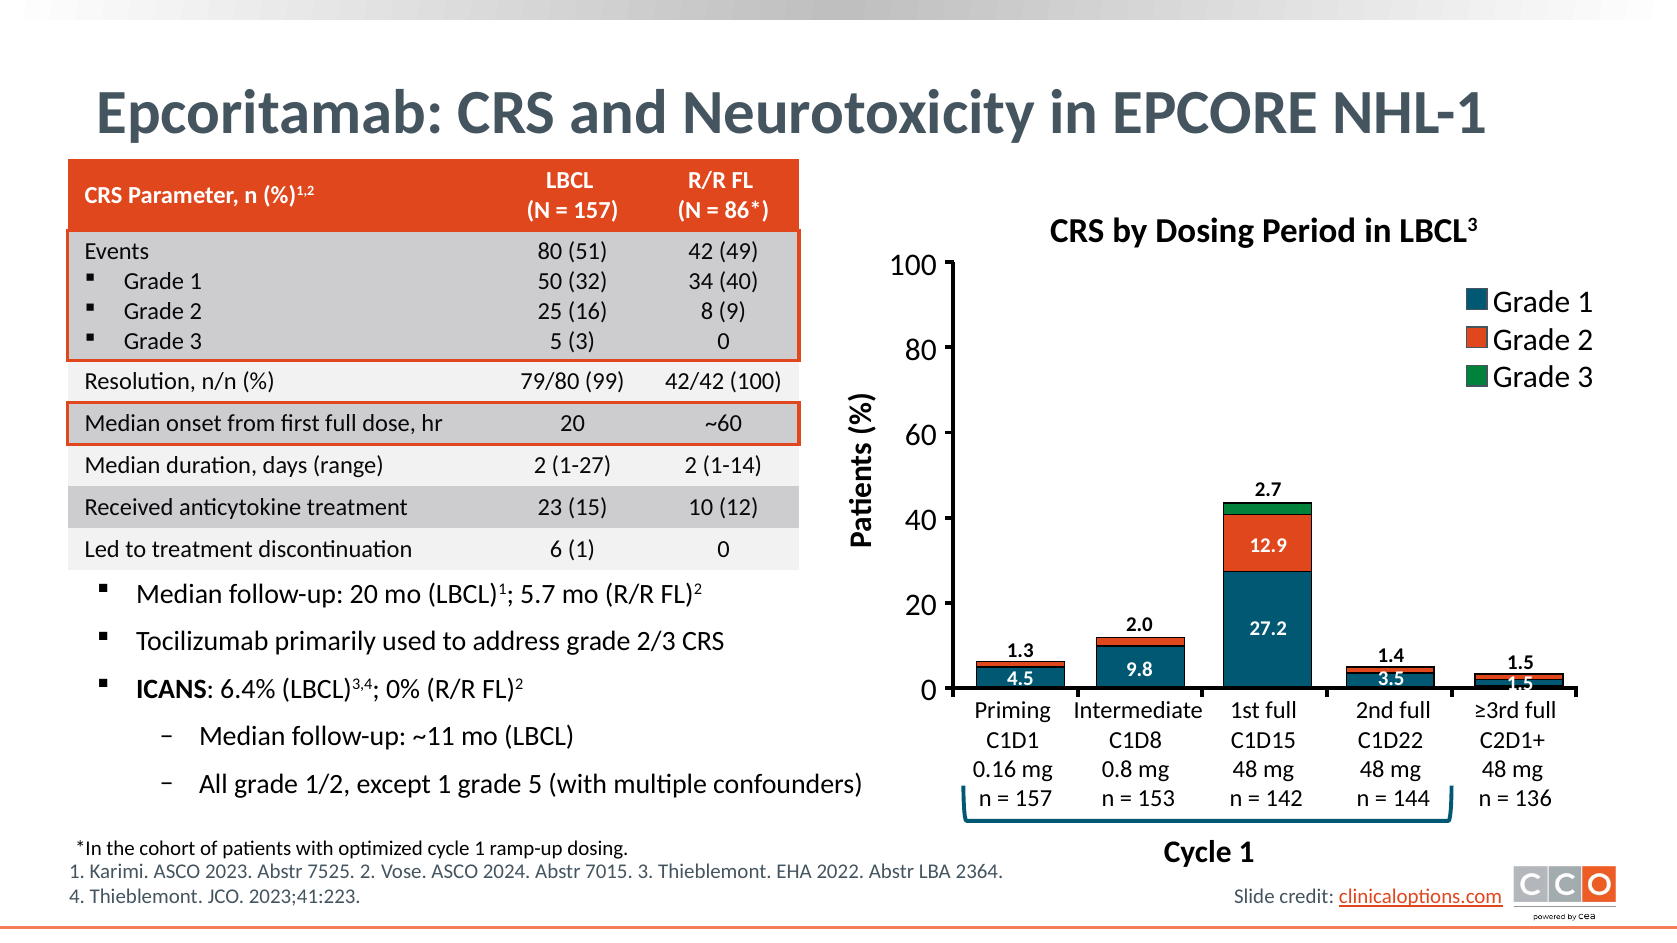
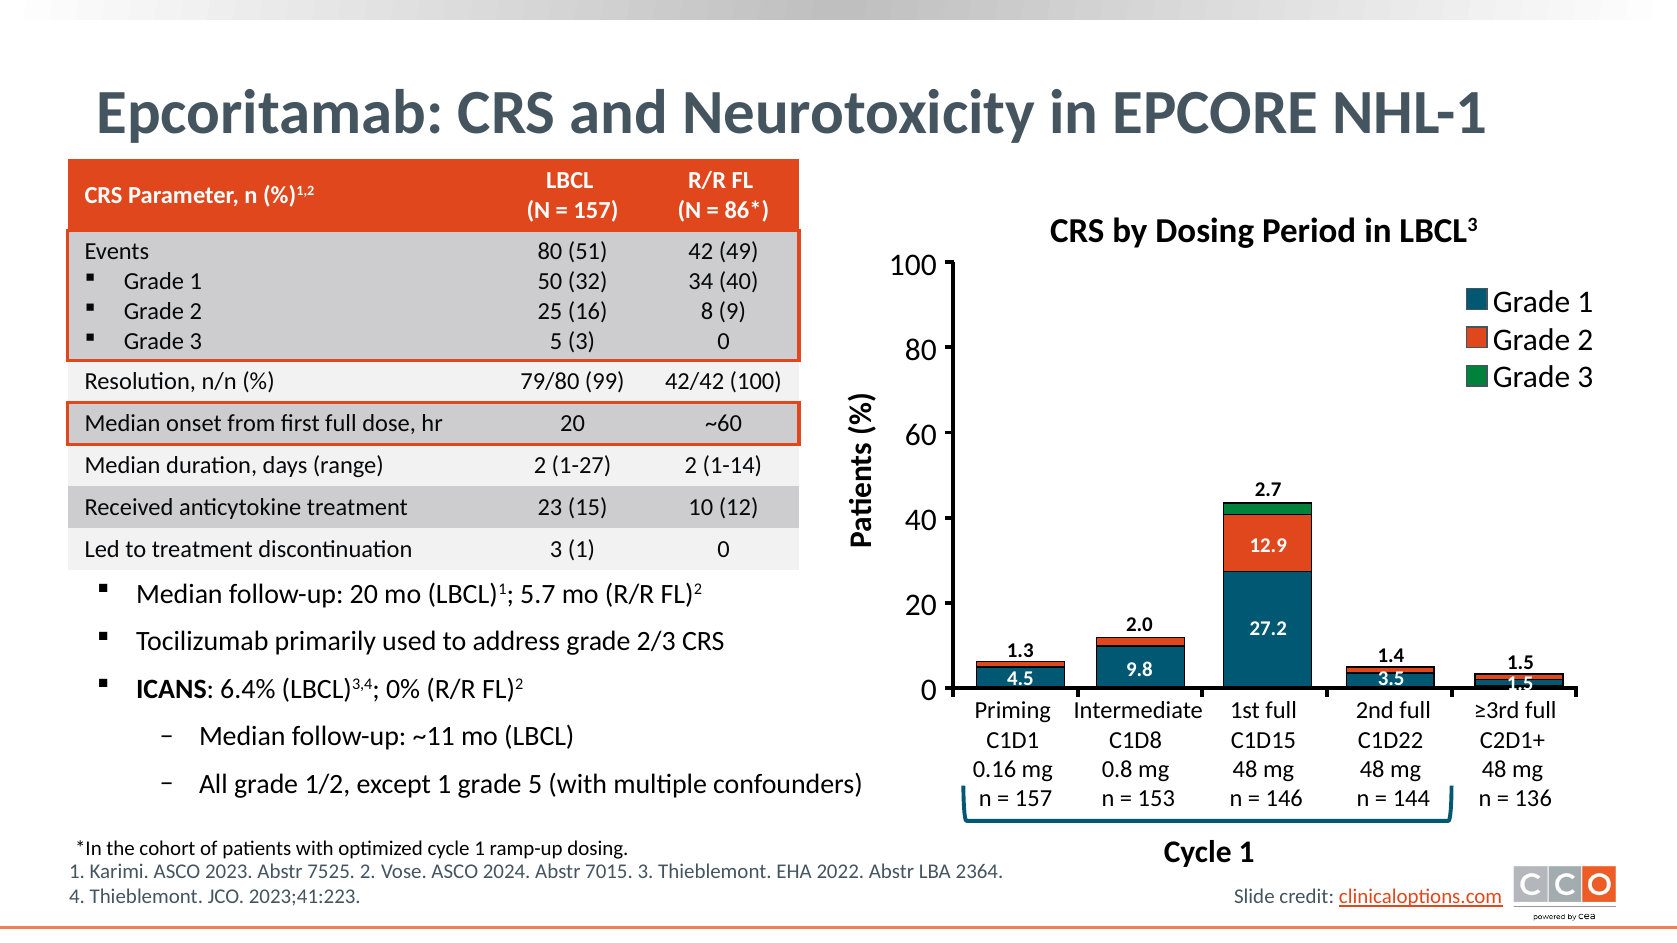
discontinuation 6: 6 -> 3
142: 142 -> 146
